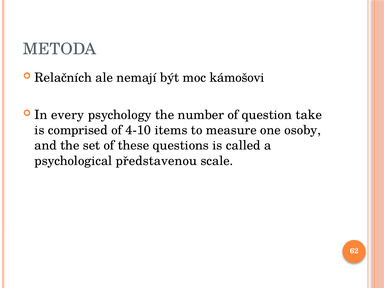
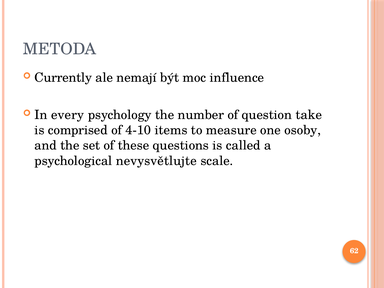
Relačních: Relačních -> Currently
kámošovi: kámošovi -> influence
představenou: představenou -> nevysvětlujte
